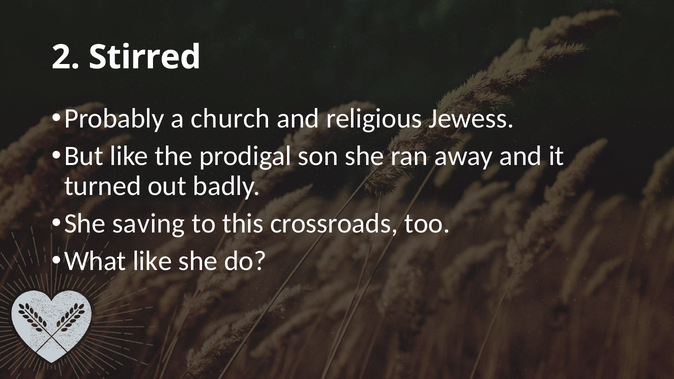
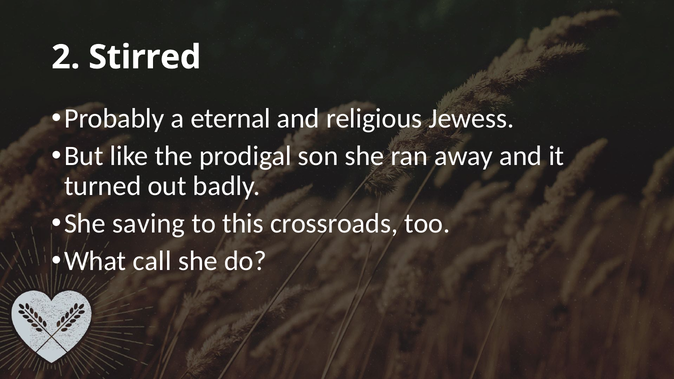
church: church -> eternal
What like: like -> call
